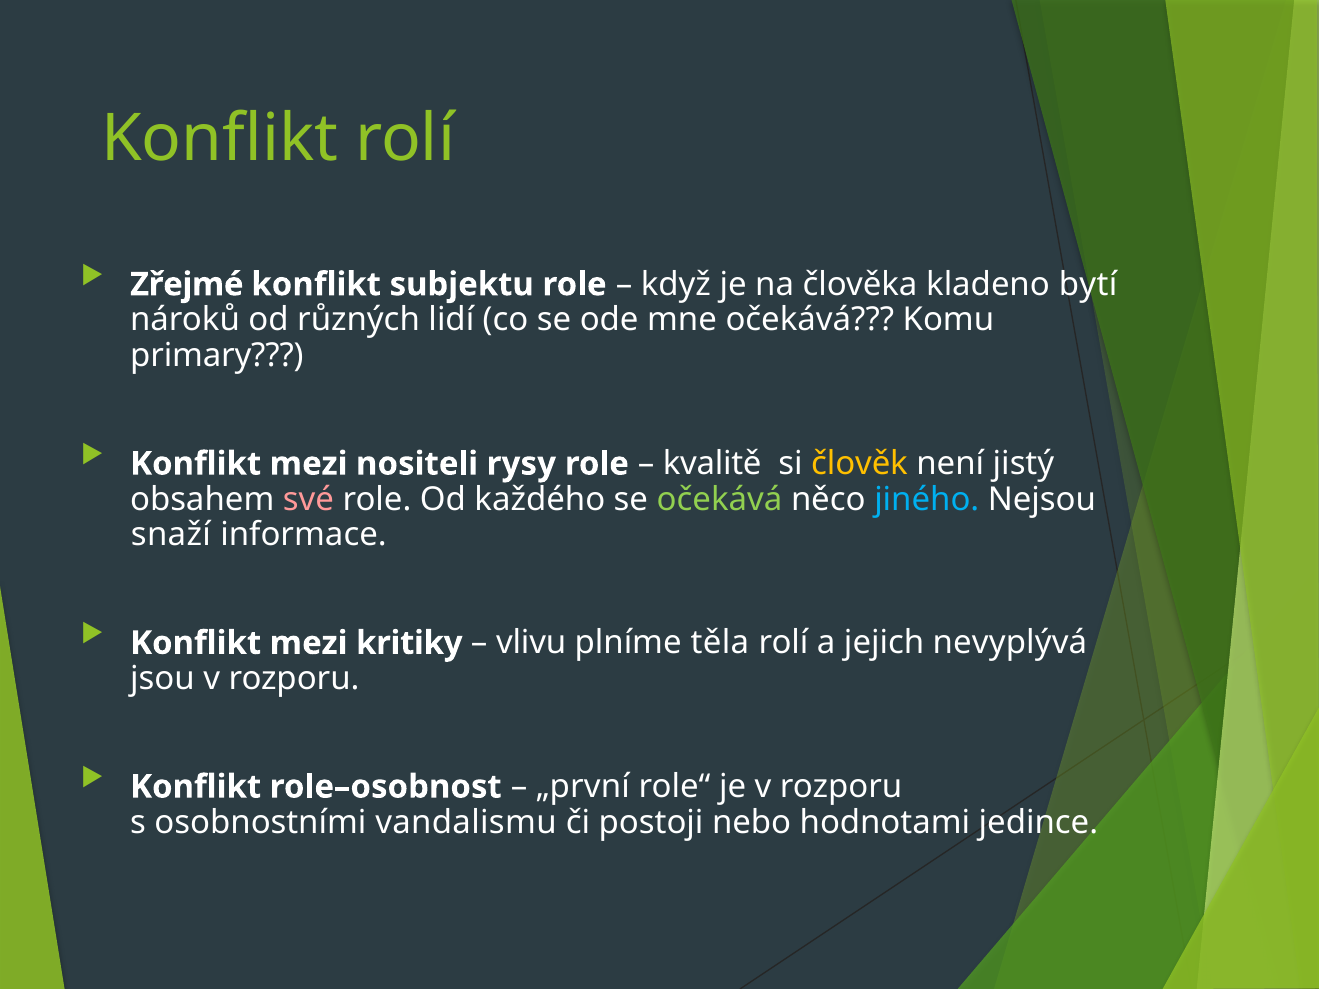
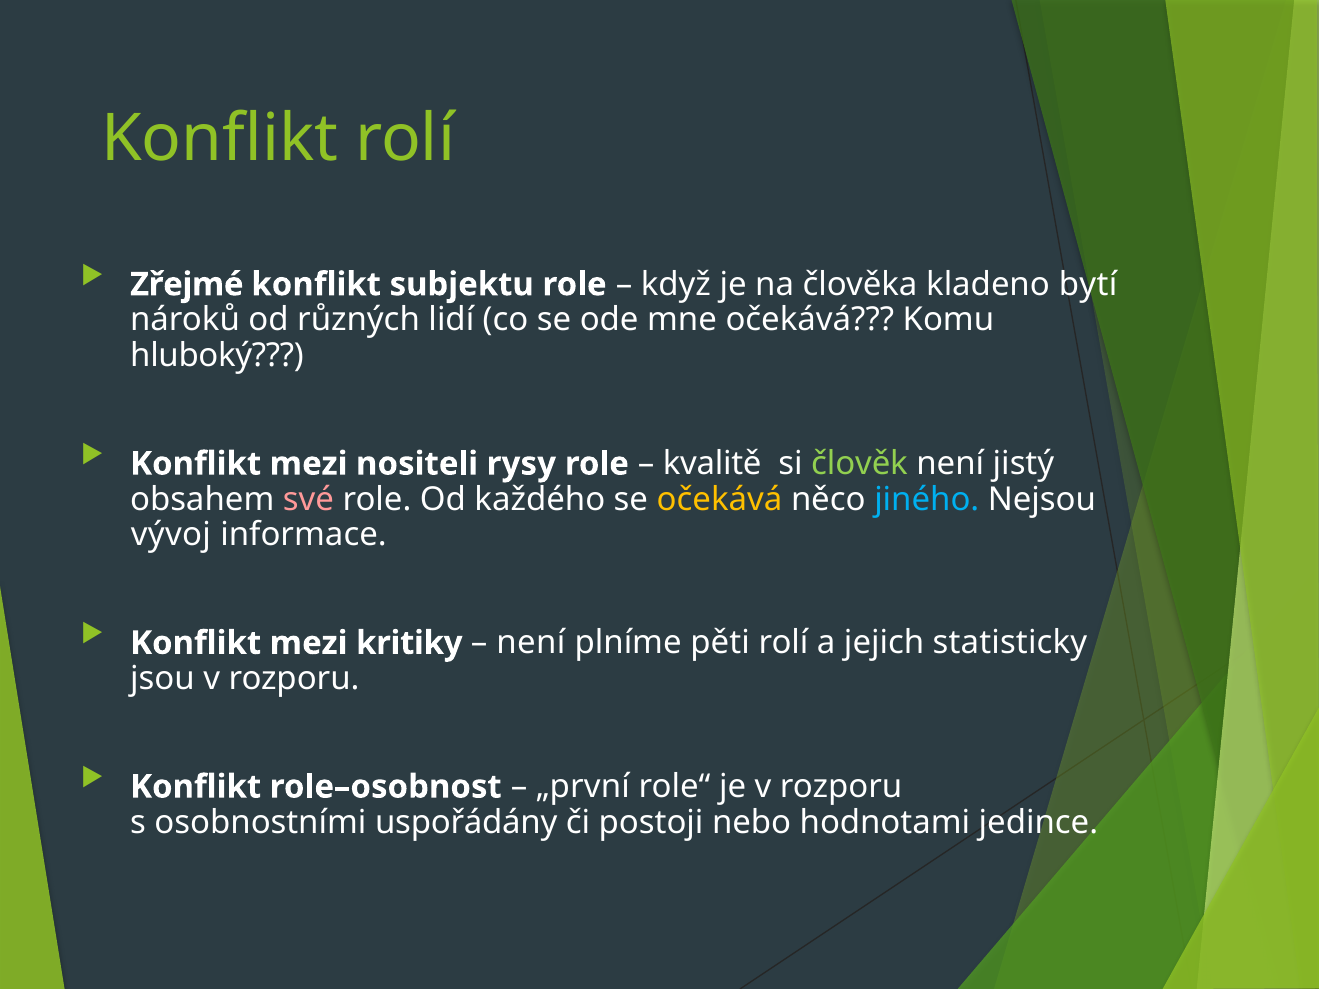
primary: primary -> hluboký
člověk colour: yellow -> light green
očekává at (720, 499) colour: light green -> yellow
snaží: snaží -> vývoj
vlivu at (531, 643): vlivu -> není
těla: těla -> pěti
nevyplývá: nevyplývá -> statisticky
vandalismu: vandalismu -> uspořádány
